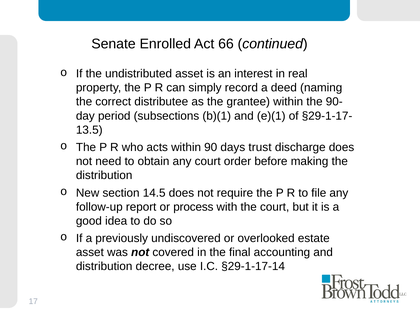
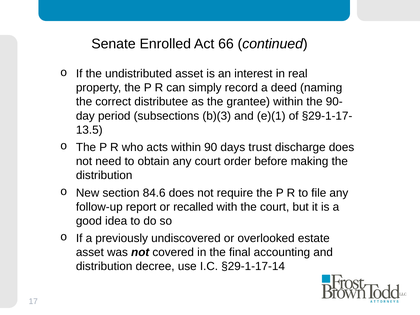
b)(1: b)(1 -> b)(3
14.5: 14.5 -> 84.6
process: process -> recalled
